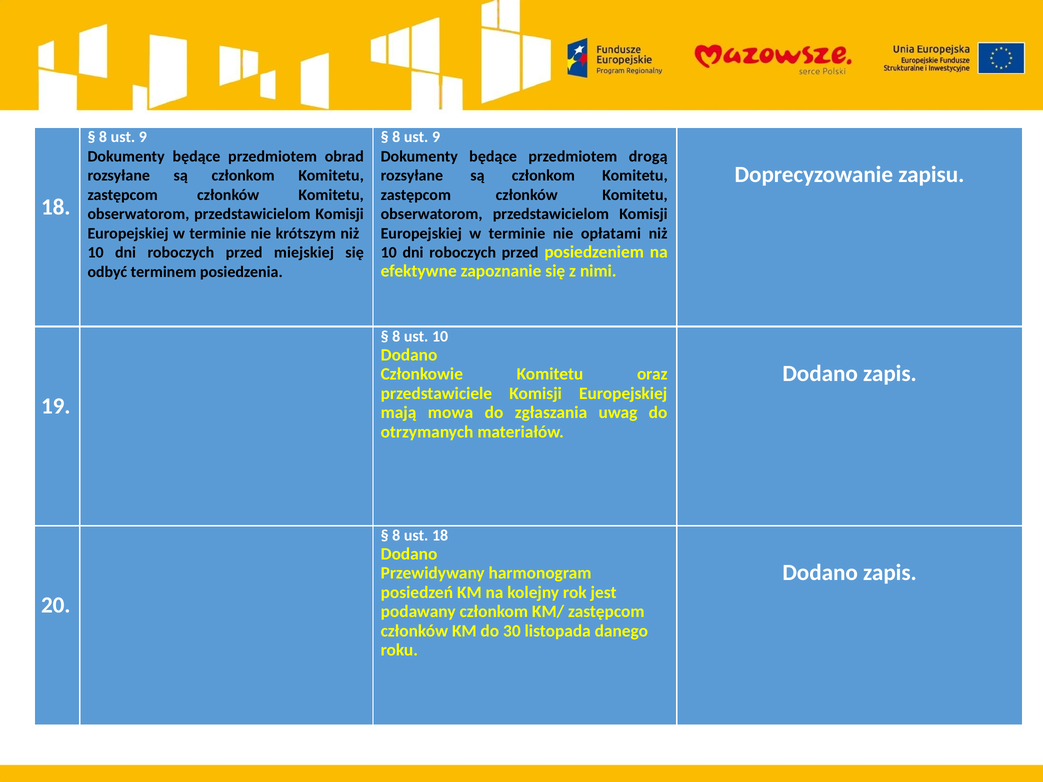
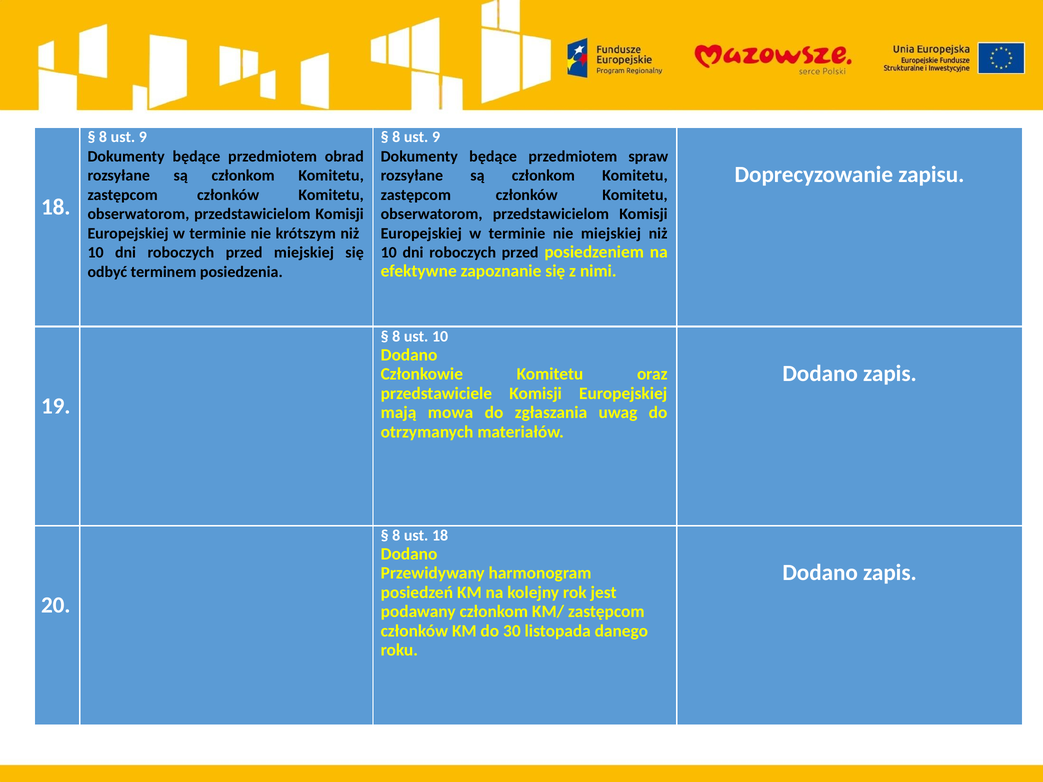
drogą: drogą -> spraw
nie opłatami: opłatami -> miejskiej
